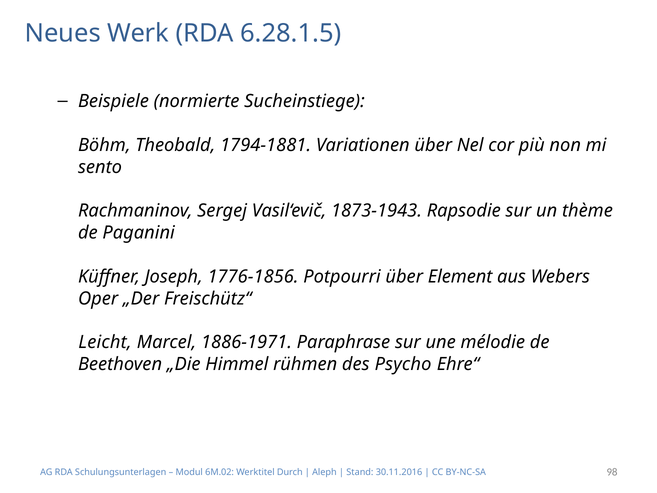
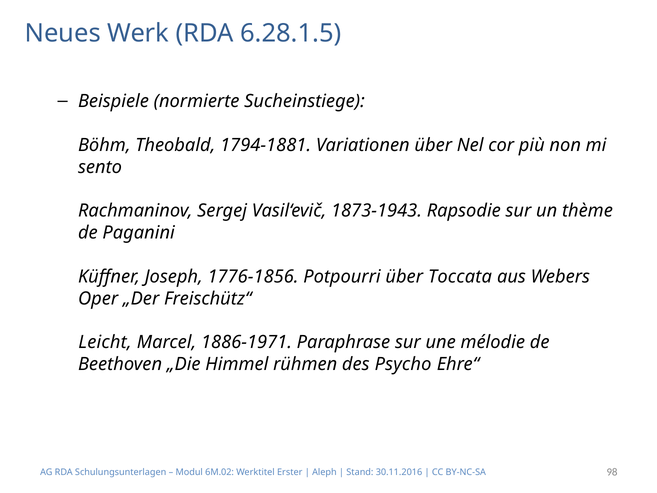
Element: Element -> Toccata
Durch: Durch -> Erster
